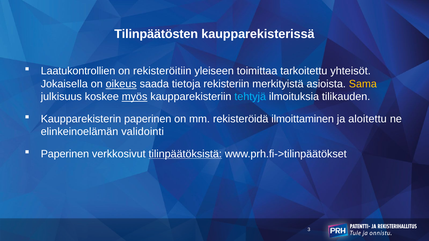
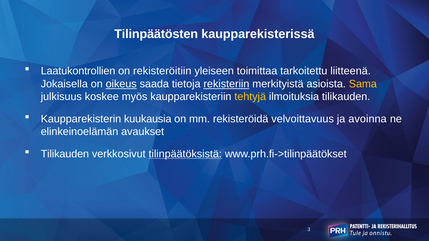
yhteisöt: yhteisöt -> liitteenä
rekisteriin underline: none -> present
myös underline: present -> none
tehtyjä colour: light blue -> yellow
Kaupparekisterin paperinen: paperinen -> kuukausia
ilmoittaminen: ilmoittaminen -> velvoittavuus
aloitettu: aloitettu -> avoinna
validointi: validointi -> avaukset
Paperinen at (65, 154): Paperinen -> Tilikauden
